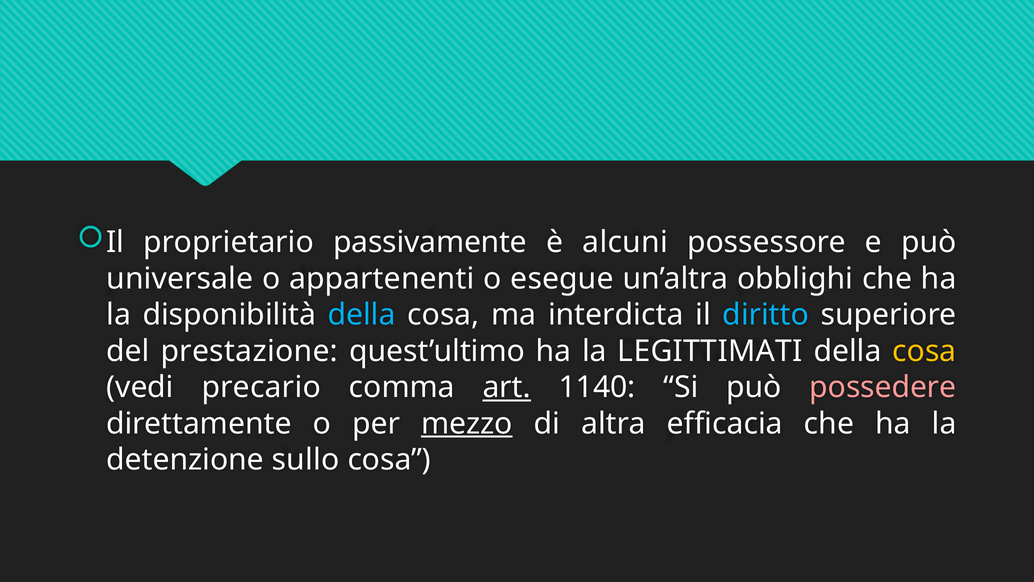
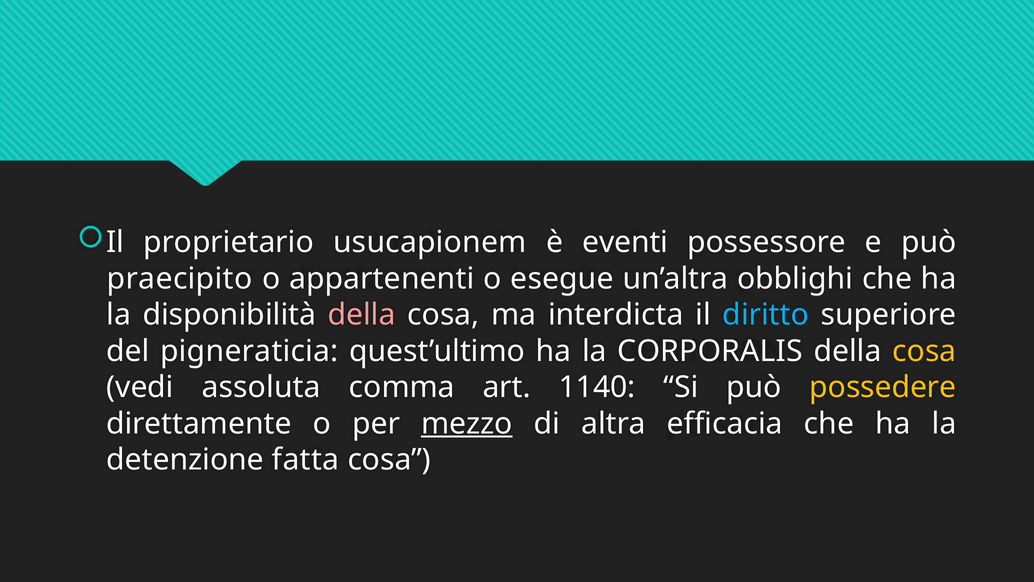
passivamente: passivamente -> usucapionem
alcuni: alcuni -> eventi
universale: universale -> praecipito
della at (362, 315) colour: light blue -> pink
prestazione: prestazione -> pigneraticia
LEGITTIMATI: LEGITTIMATI -> CORPORALIS
precario: precario -> assoluta
art underline: present -> none
possedere colour: pink -> yellow
sullo: sullo -> fatta
